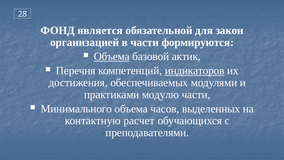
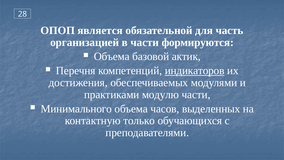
ФОНД: ФОНД -> ОПОП
закон: закон -> часть
Объема at (112, 56) underline: present -> none
расчет: расчет -> только
